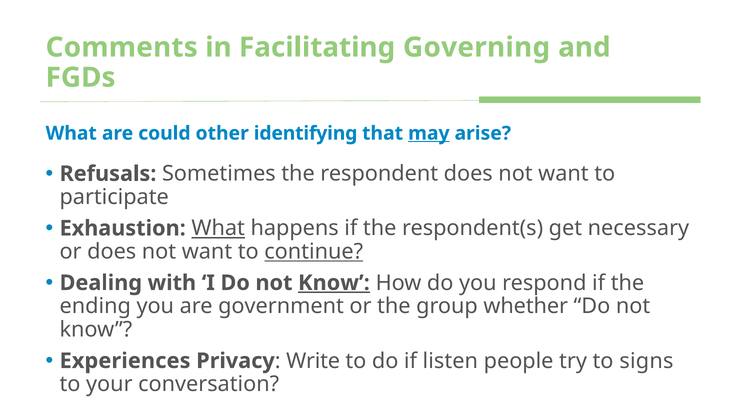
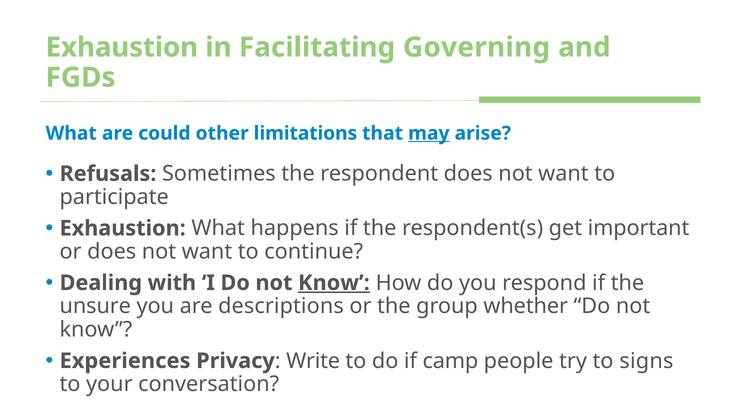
Comments at (122, 47): Comments -> Exhaustion
identifying: identifying -> limitations
What at (218, 229) underline: present -> none
necessary: necessary -> important
continue underline: present -> none
ending: ending -> unsure
government: government -> descriptions
listen: listen -> camp
